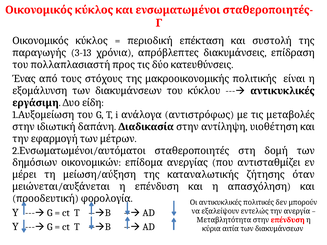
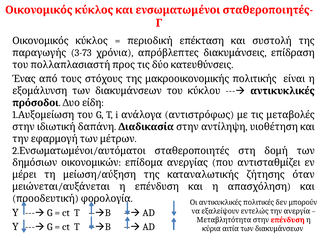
3-13: 3-13 -> 3-73
εργάσιμη: εργάσιμη -> πρόσοδοι
